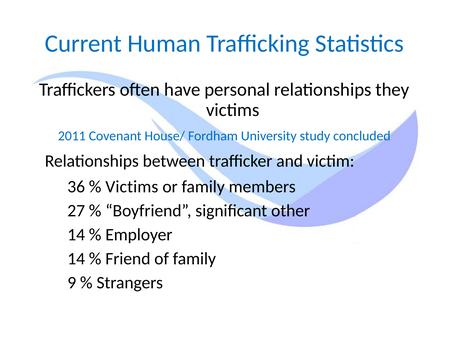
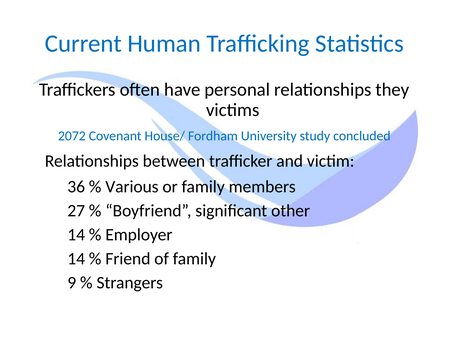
2011: 2011 -> 2072
Victims at (132, 187): Victims -> Various
